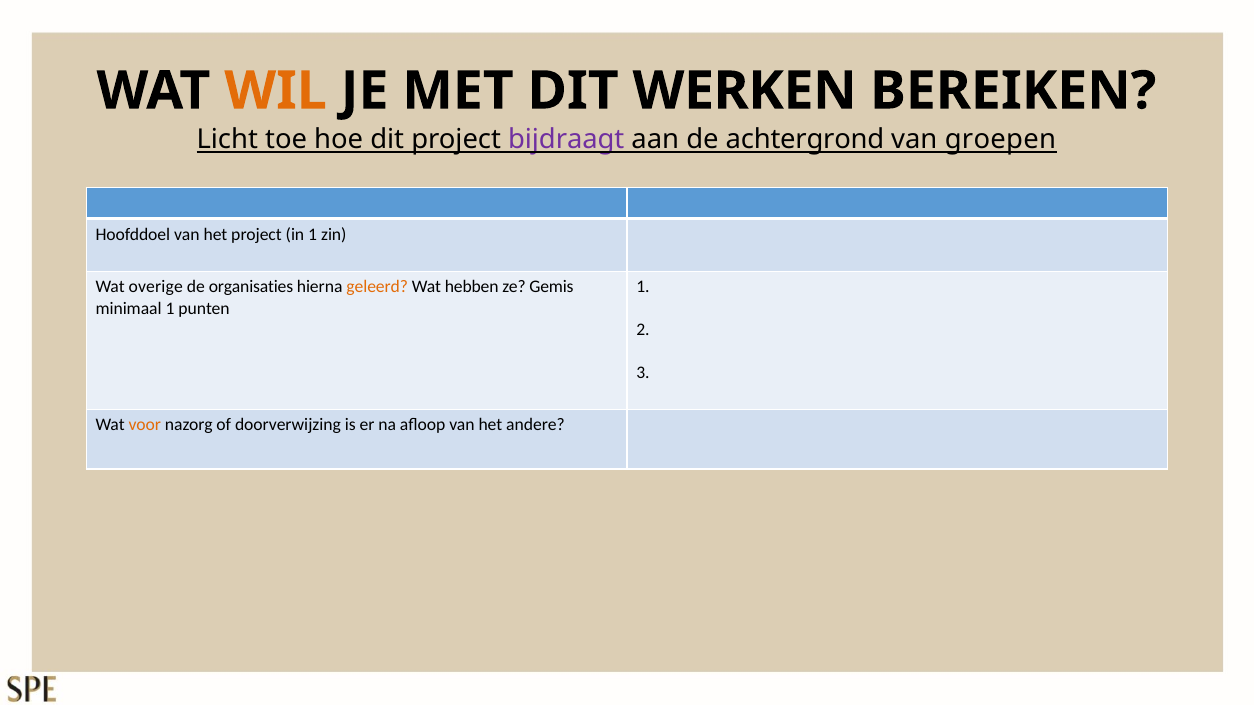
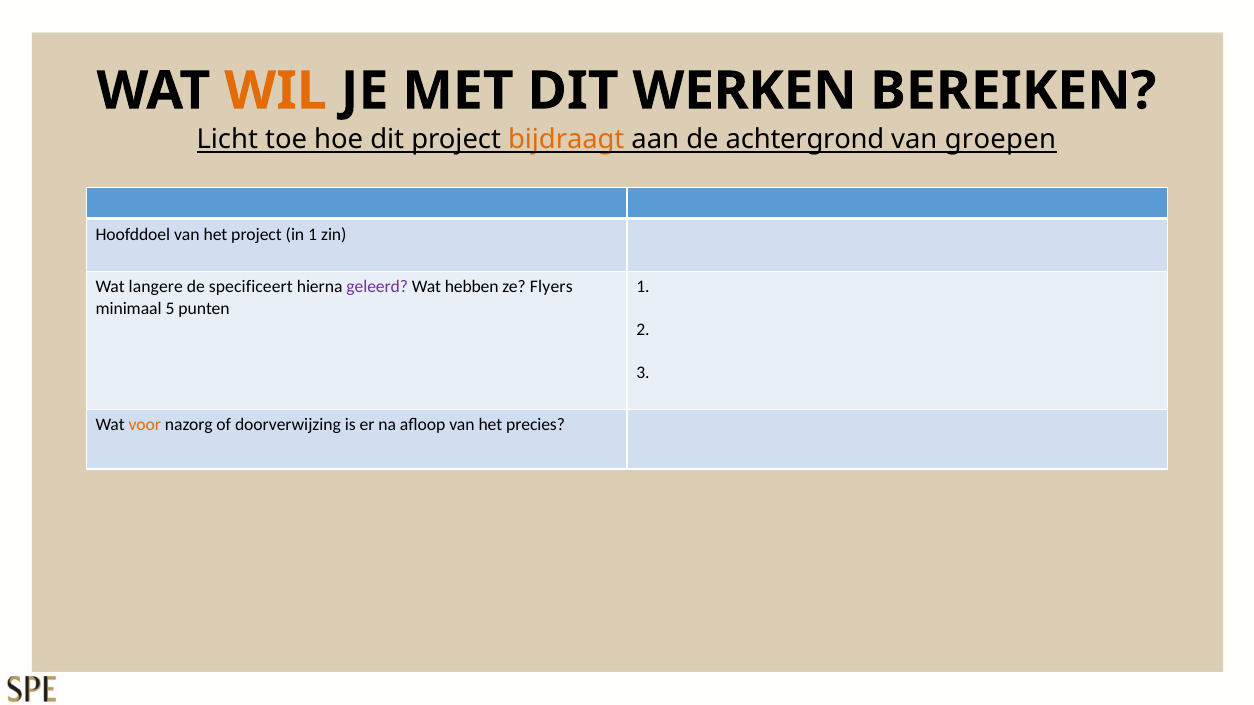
bijdraagt colour: purple -> orange
overige: overige -> langere
organisaties: organisaties -> specificeert
geleerd colour: orange -> purple
Gemis: Gemis -> Flyers
minimaal 1: 1 -> 5
andere: andere -> precies
